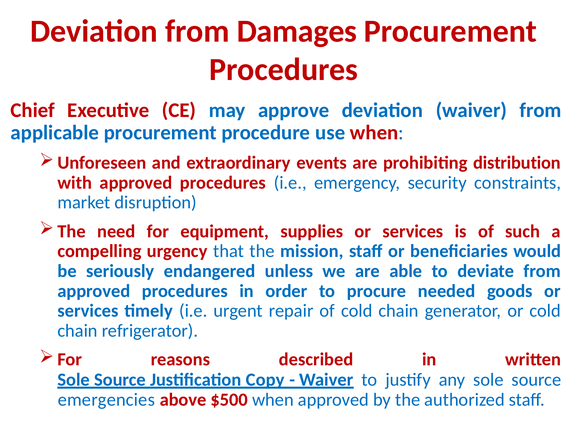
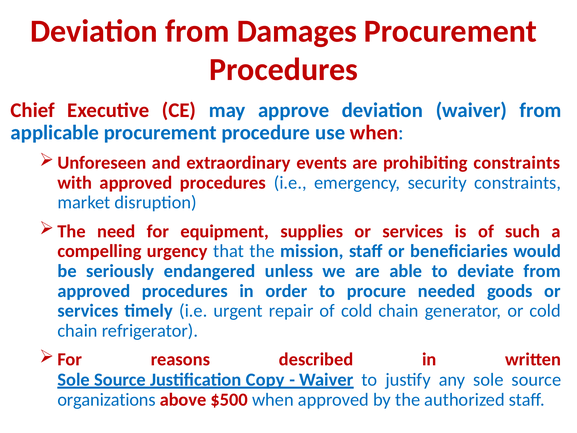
prohibiting distribution: distribution -> constraints
emergencies: emergencies -> organizations
